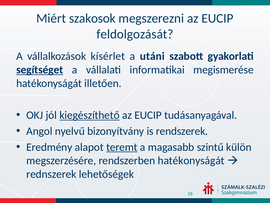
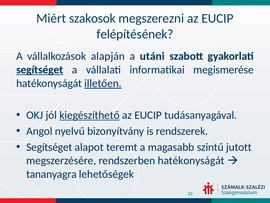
feldolgozását: feldolgozását -> felépítésének
kísérlet: kísérlet -> alapján
illetően underline: none -> present
Eredmény at (49, 147): Eredmény -> Segítséget
teremt underline: present -> none
külön: külön -> jutott
rednszerek: rednszerek -> tananyagra
